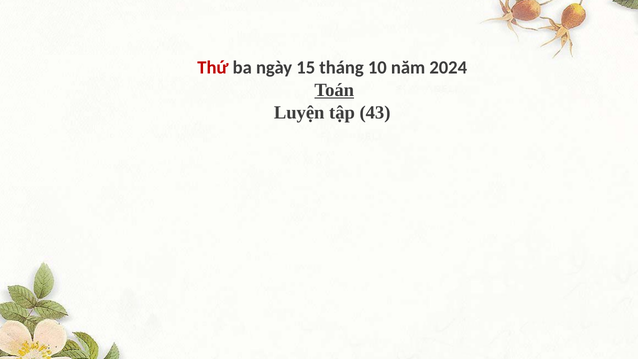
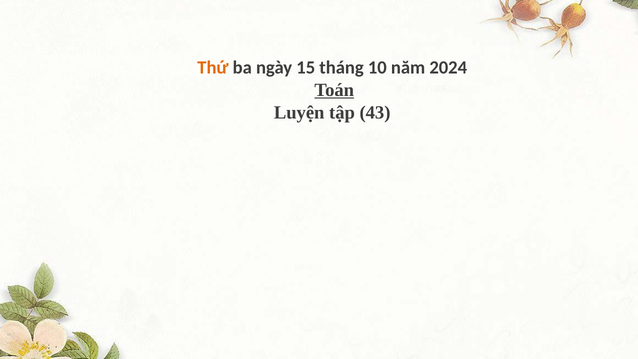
Thứ colour: red -> orange
